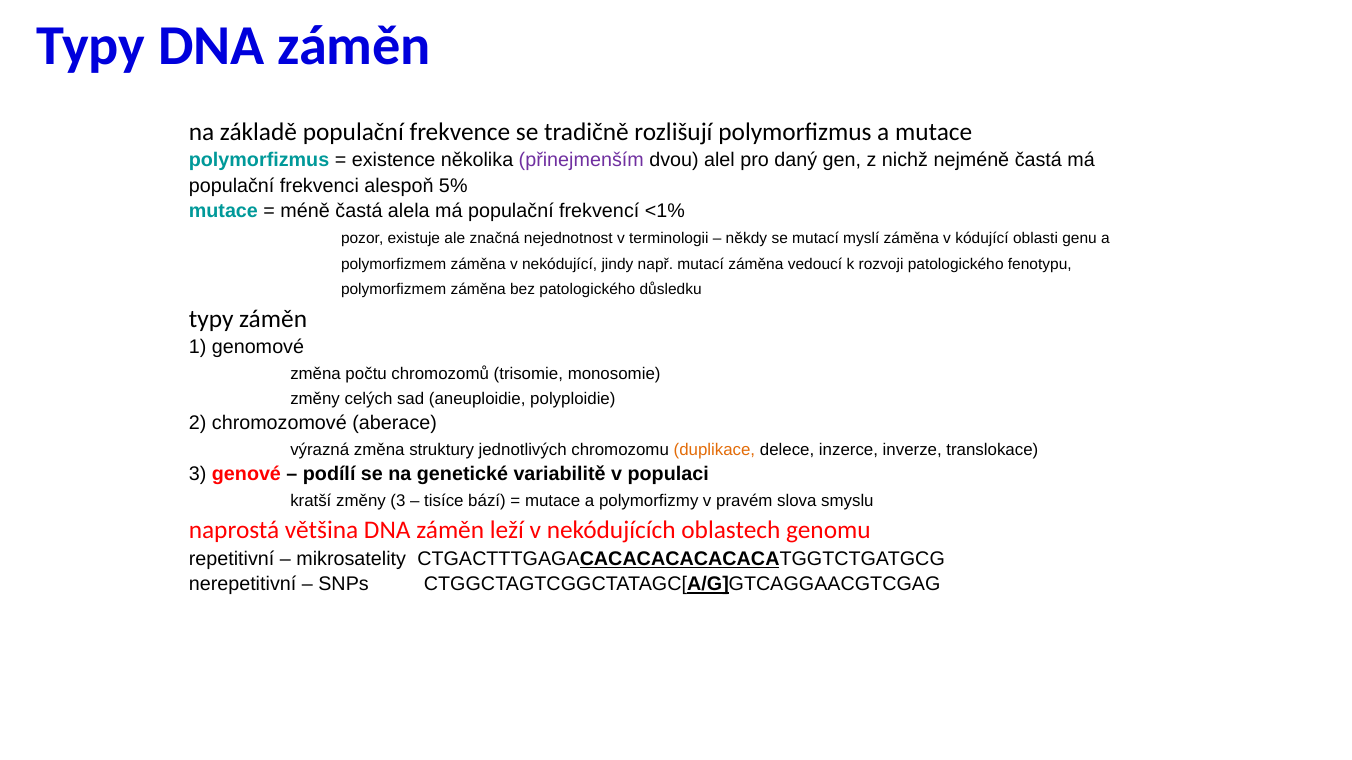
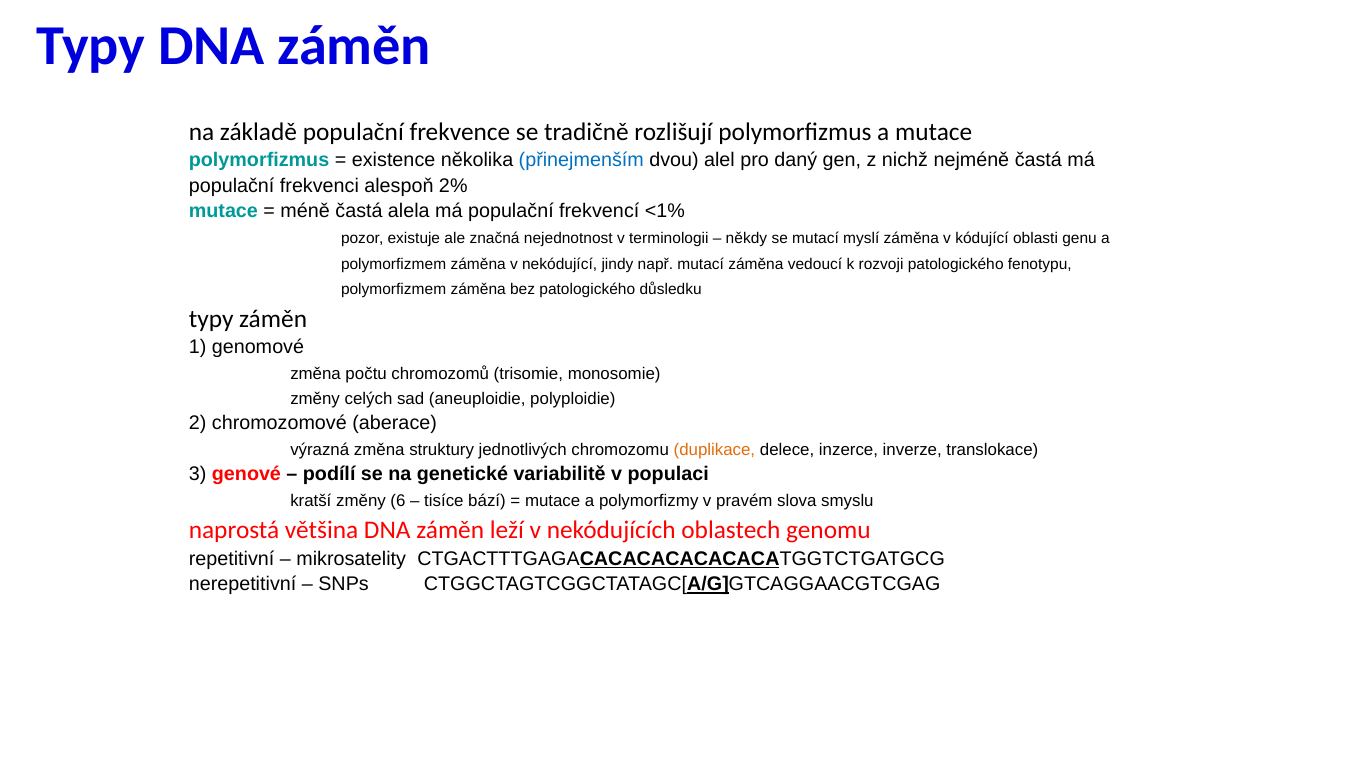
přinejmenším colour: purple -> blue
5%: 5% -> 2%
změny 3: 3 -> 6
